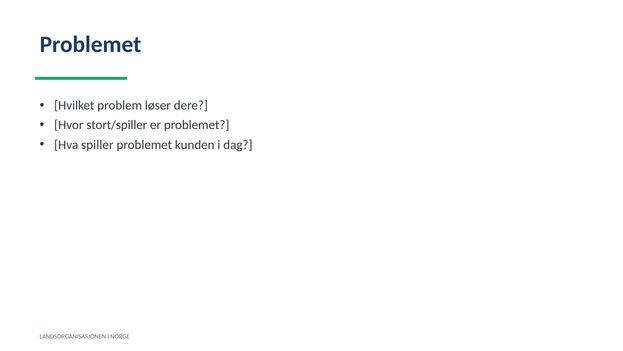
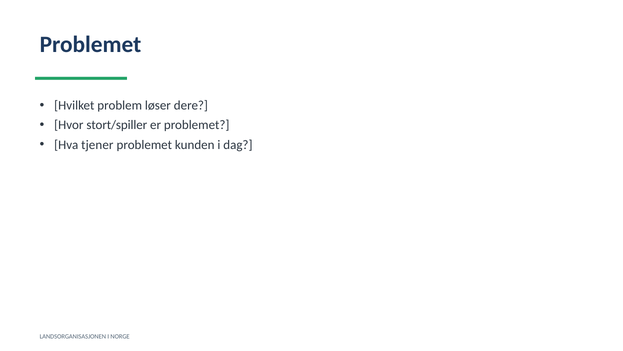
spiller: spiller -> tjener
